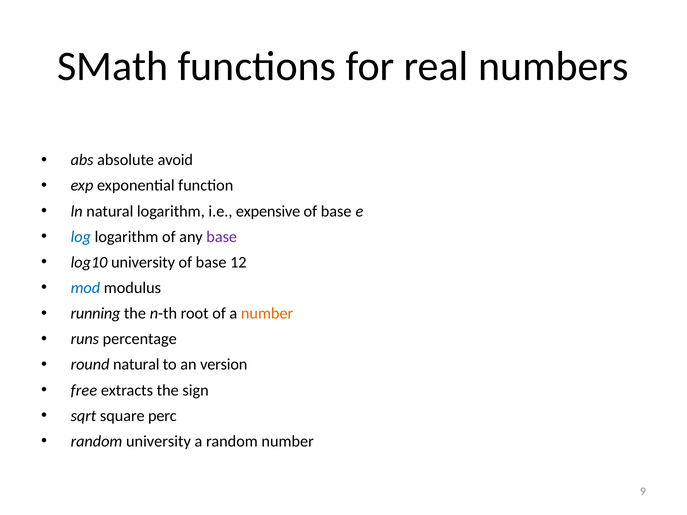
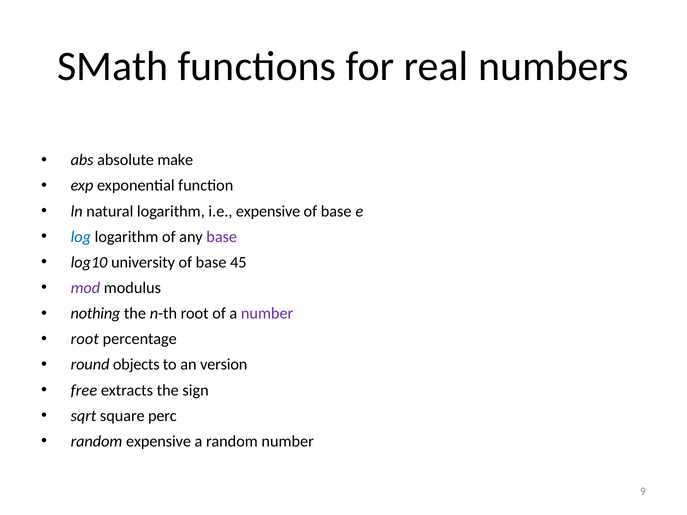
avoid: avoid -> make
12: 12 -> 45
mod colour: blue -> purple
running: running -> nothing
number at (267, 314) colour: orange -> purple
runs at (85, 339): runs -> root
round natural: natural -> objects
random university: university -> expensive
